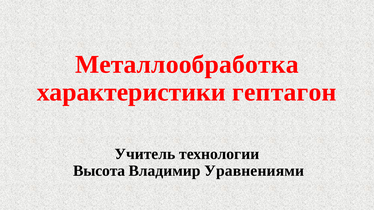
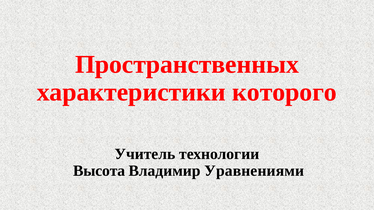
Металлообработка: Металлообработка -> Пространственных
гептагон: гептагон -> которого
